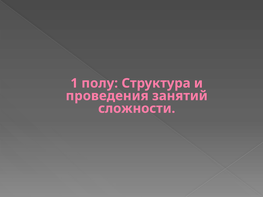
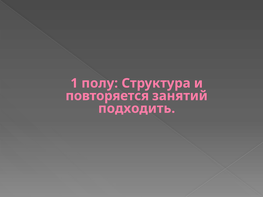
проведения: проведения -> повторяется
сложности: сложности -> подходить
